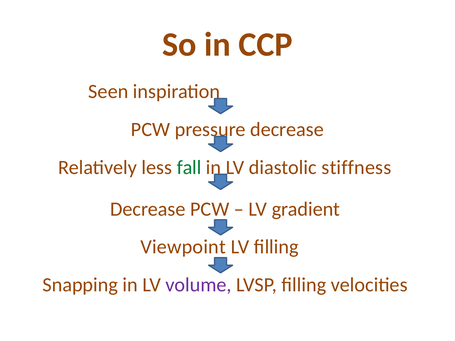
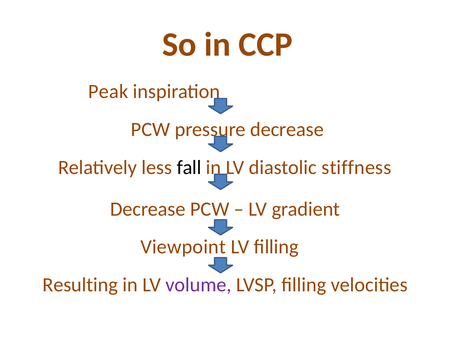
Seen: Seen -> Peak
fall colour: green -> black
Snapping: Snapping -> Resulting
